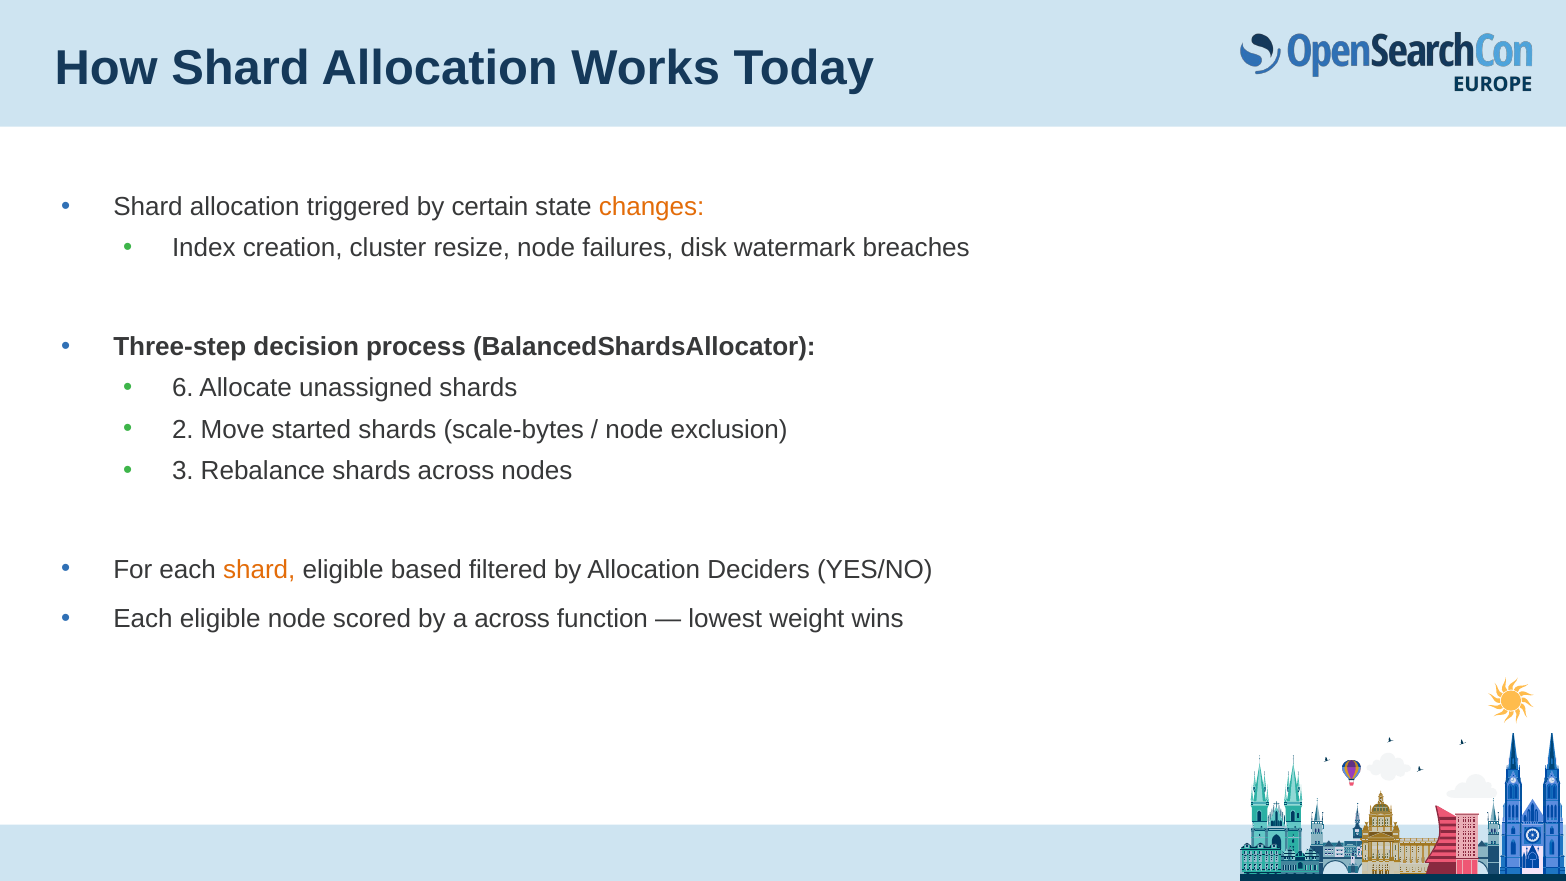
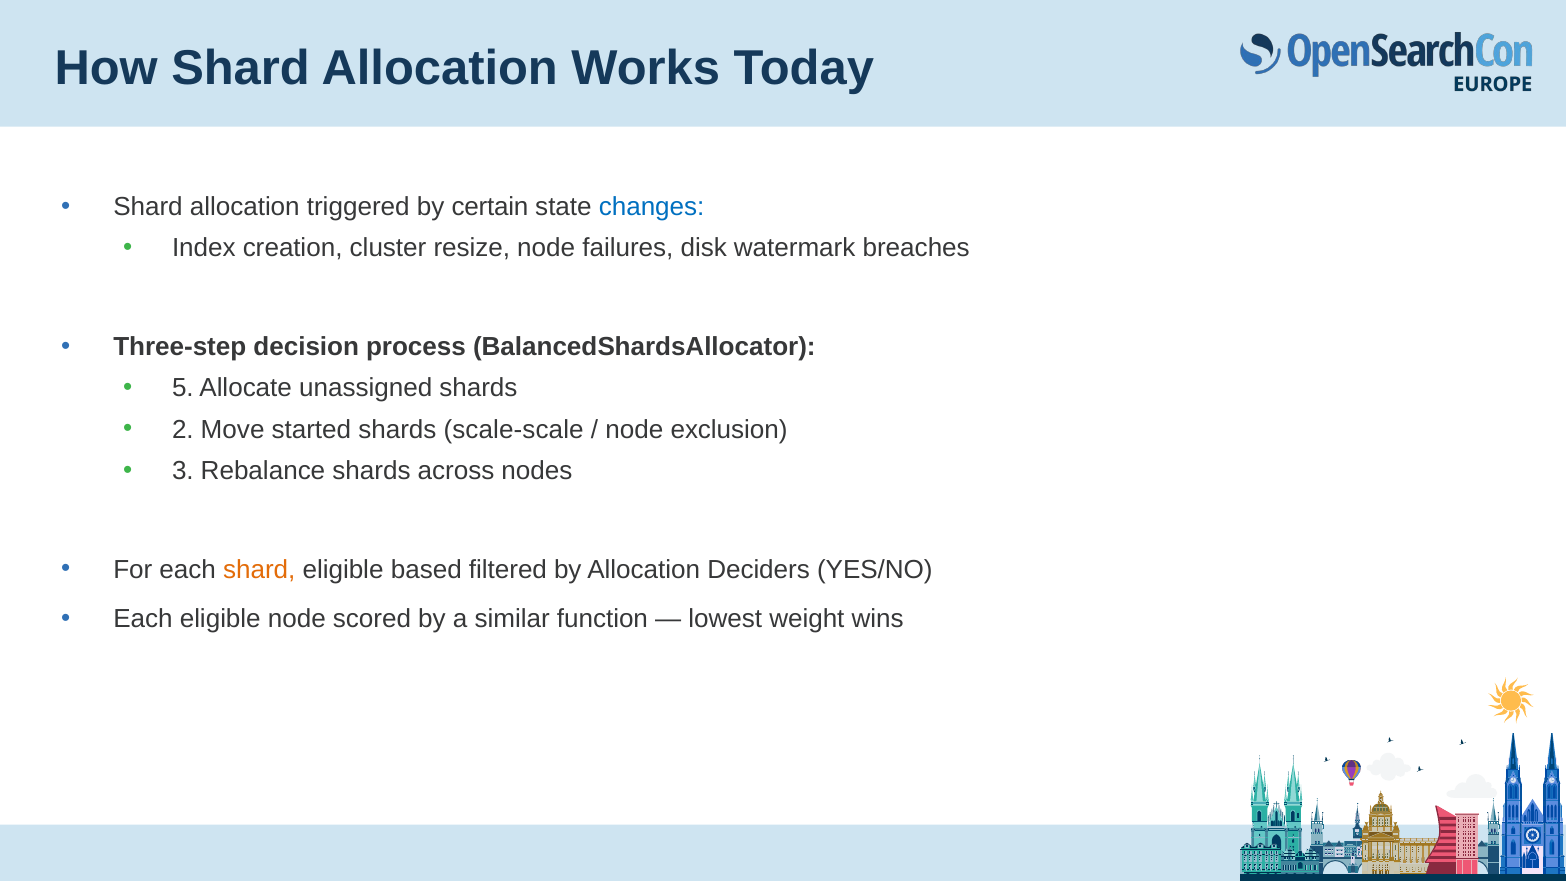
changes colour: orange -> blue
6: 6 -> 5
scale-bytes: scale-bytes -> scale-scale
a across: across -> similar
